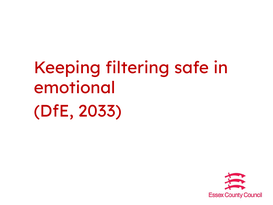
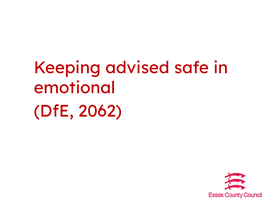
filtering: filtering -> advised
2033: 2033 -> 2062
